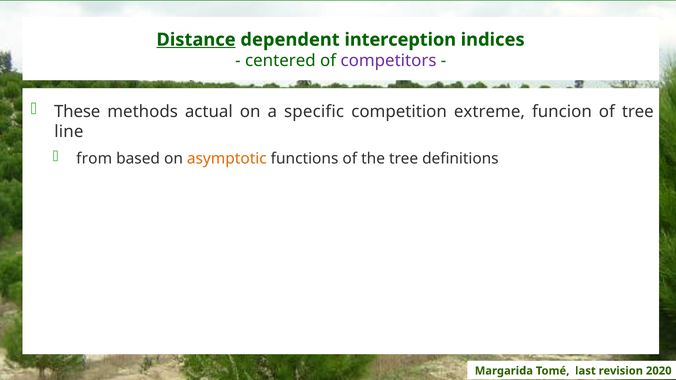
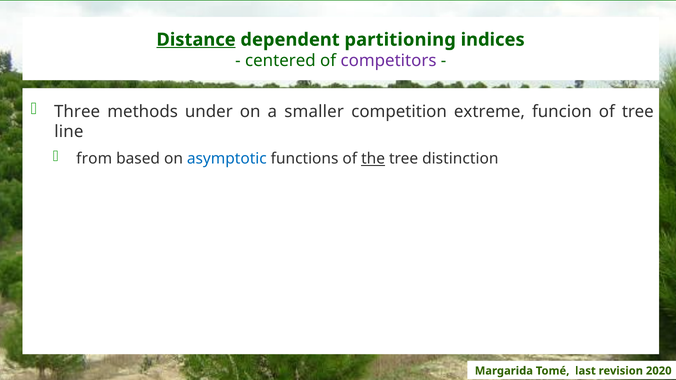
interception: interception -> partitioning
These: These -> Three
actual: actual -> under
specific: specific -> smaller
asymptotic colour: orange -> blue
the underline: none -> present
definitions: definitions -> distinction
